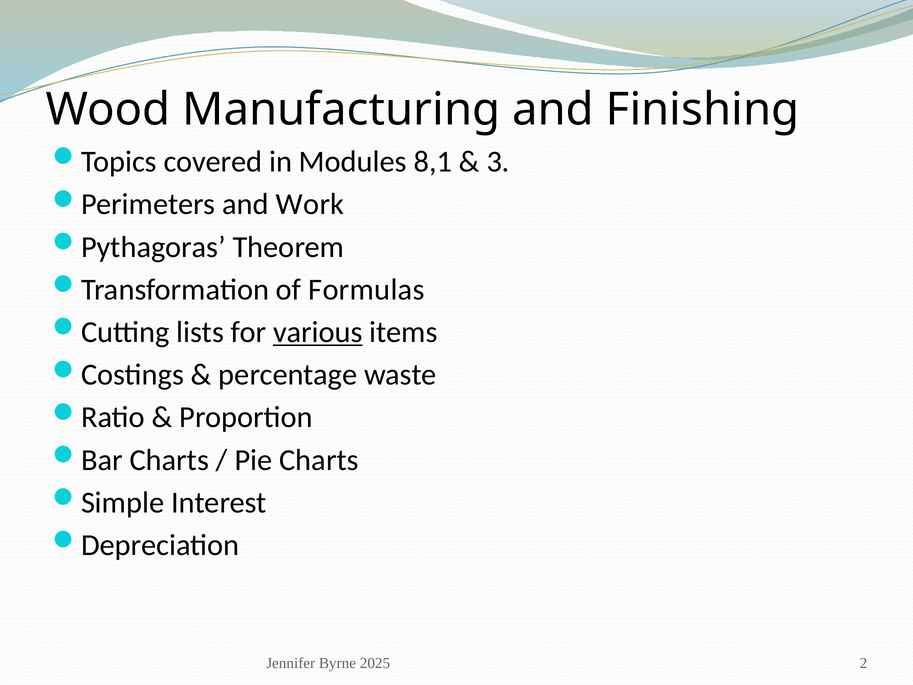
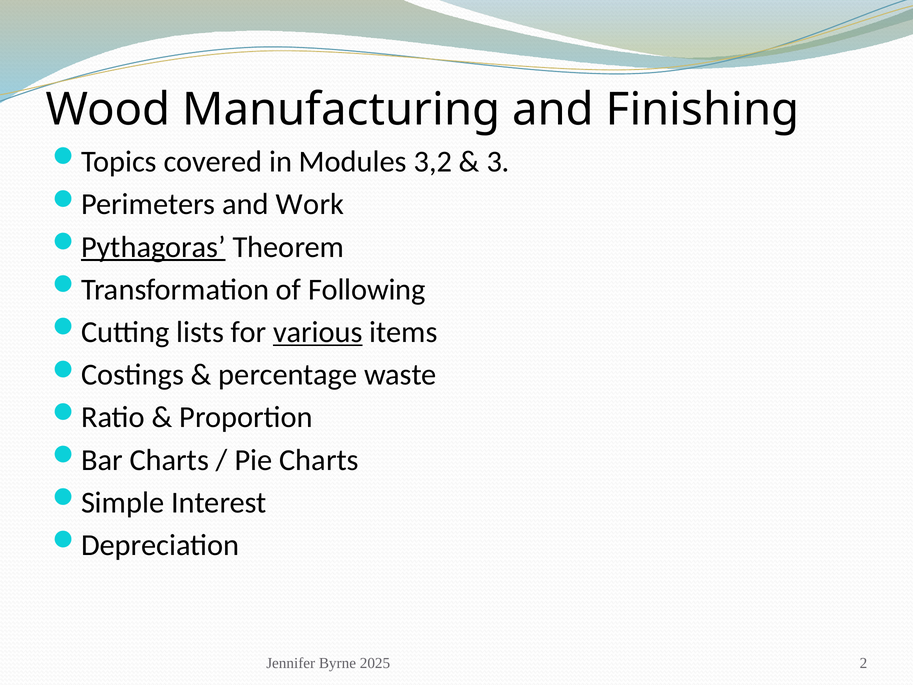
8,1: 8,1 -> 3,2
Pythagoras underline: none -> present
Formulas: Formulas -> Following
